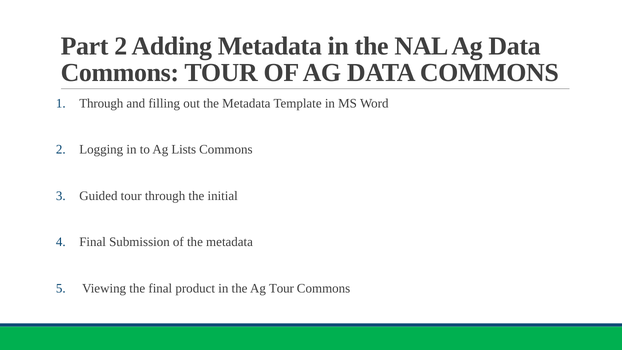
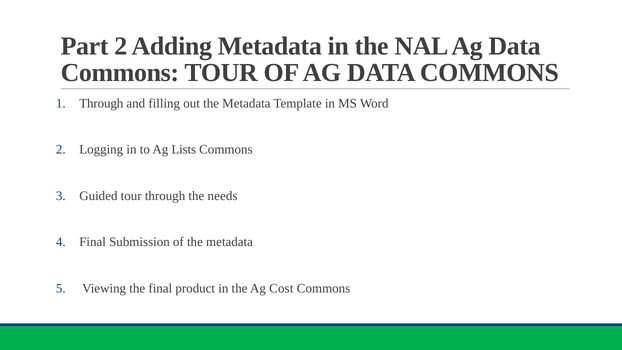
initial: initial -> needs
Ag Tour: Tour -> Cost
